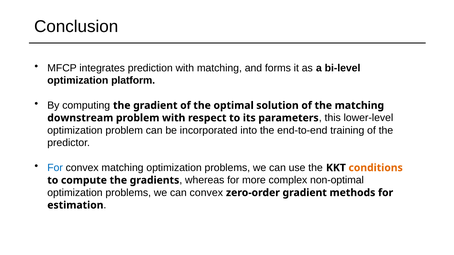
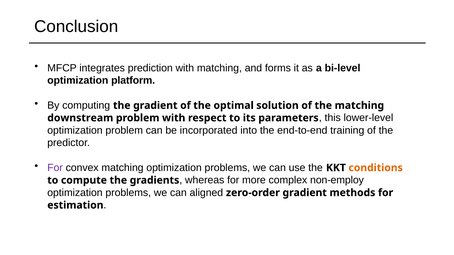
For at (55, 168) colour: blue -> purple
non-optimal: non-optimal -> non-employ
can convex: convex -> aligned
